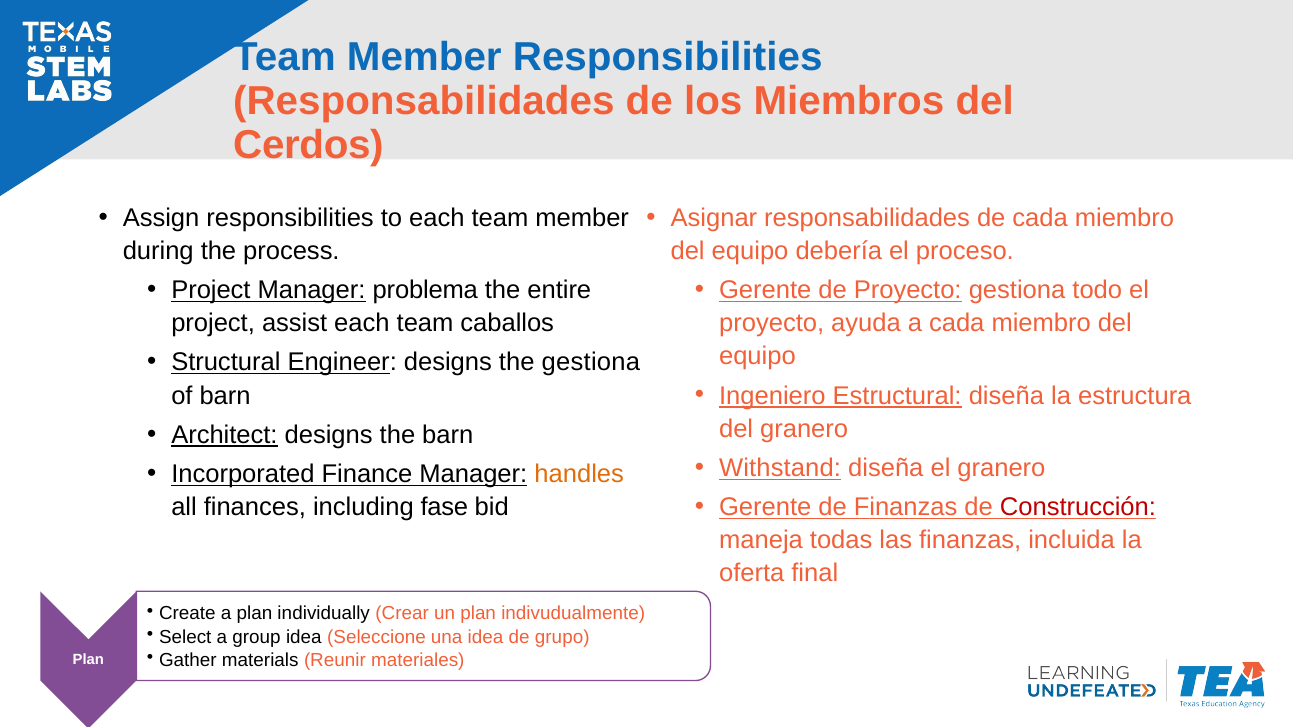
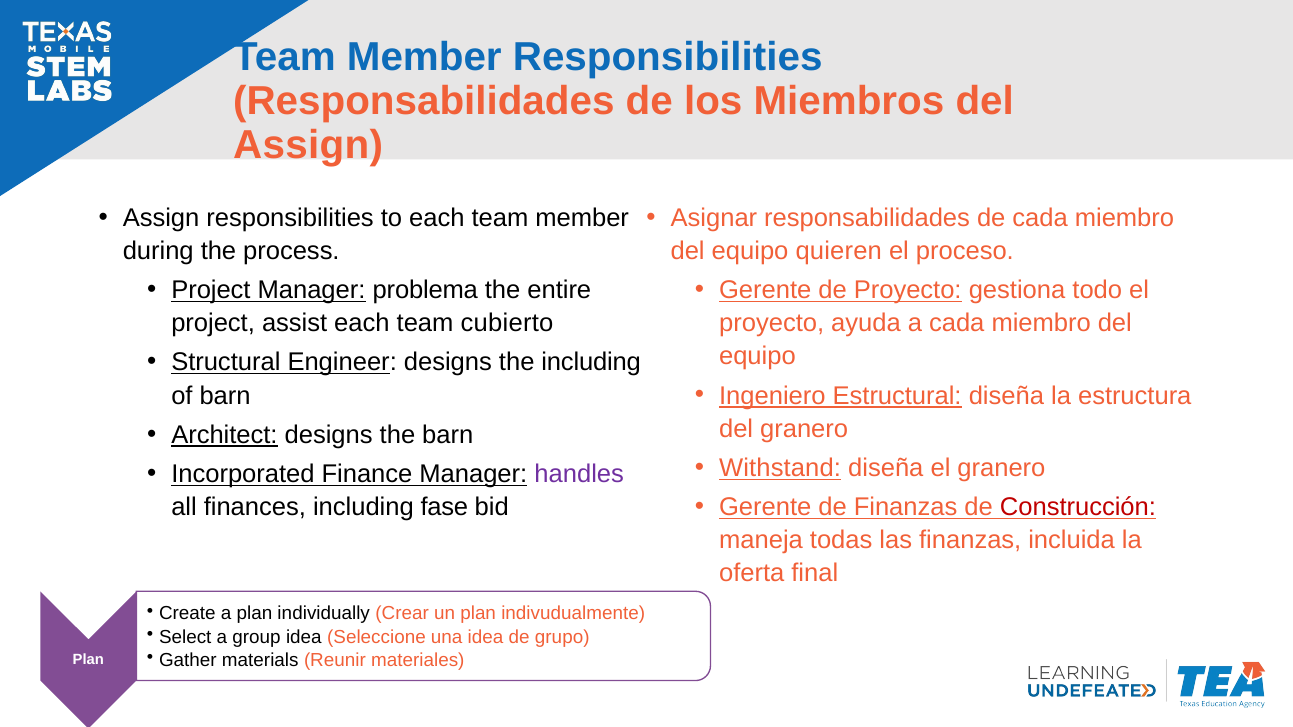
Cerdos at (308, 145): Cerdos -> Assign
debería: debería -> quieren
caballos: caballos -> cubierto
the gestiona: gestiona -> including
handles colour: orange -> purple
